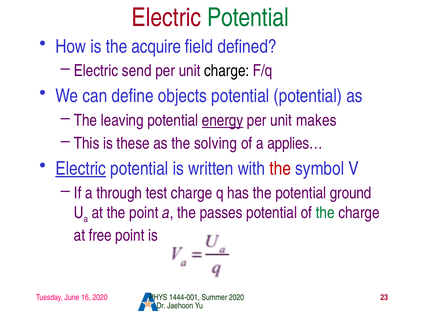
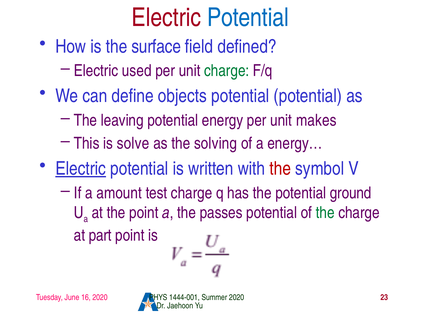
Potential at (248, 18) colour: green -> blue
acquire: acquire -> surface
send: send -> used
charge at (227, 71) colour: black -> green
energy underline: present -> none
these: these -> solve
applies…: applies… -> energy…
through: through -> amount
free: free -> part
